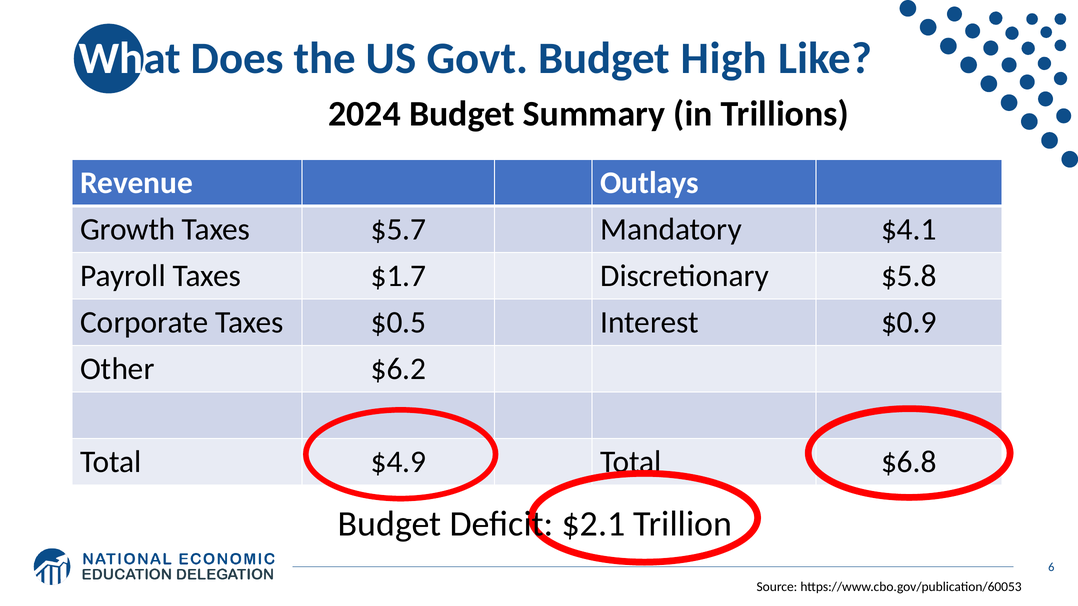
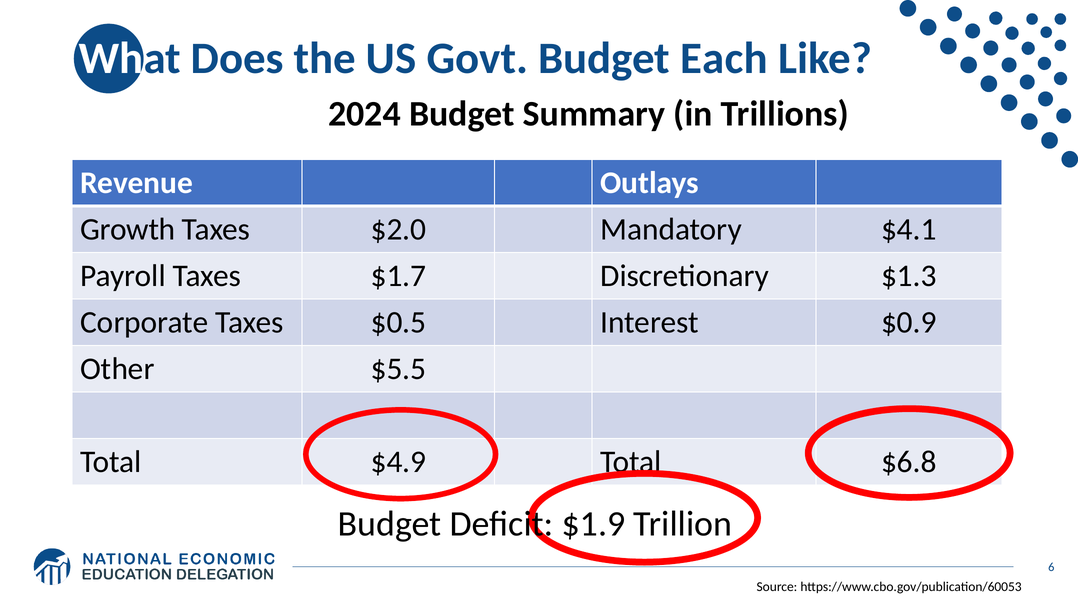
High: High -> Each
$5.7: $5.7 -> $2.0
$5.8: $5.8 -> $1.3
$6.2: $6.2 -> $5.5
$2.1: $2.1 -> $1.9
